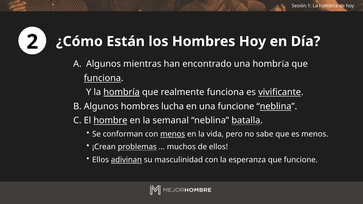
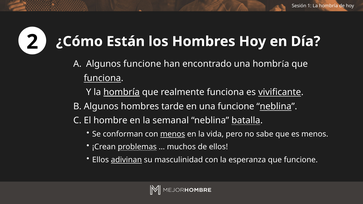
Algunos mientras: mientras -> funcione
lucha: lucha -> tarde
hombre underline: present -> none
